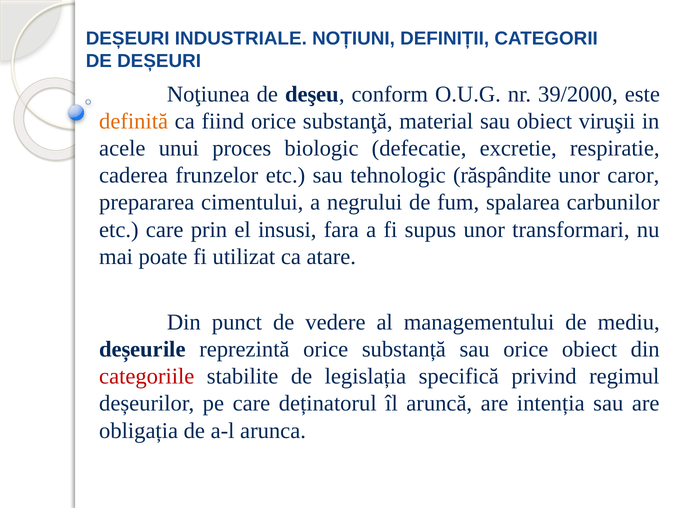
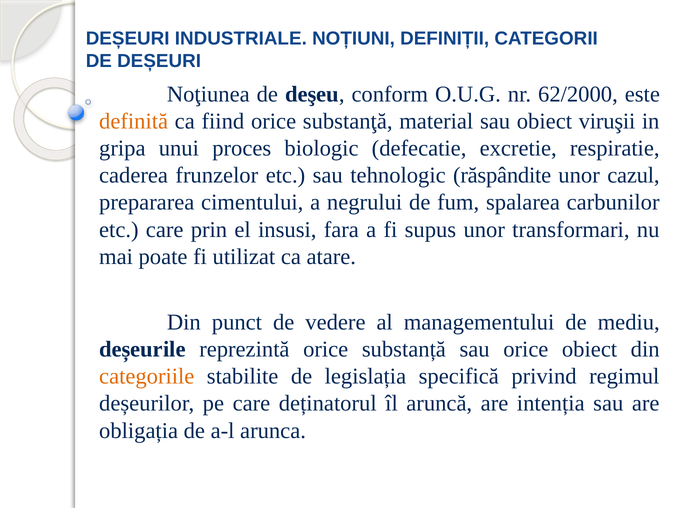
39/2000: 39/2000 -> 62/2000
acele: acele -> gripa
caror: caror -> cazul
categoriile colour: red -> orange
